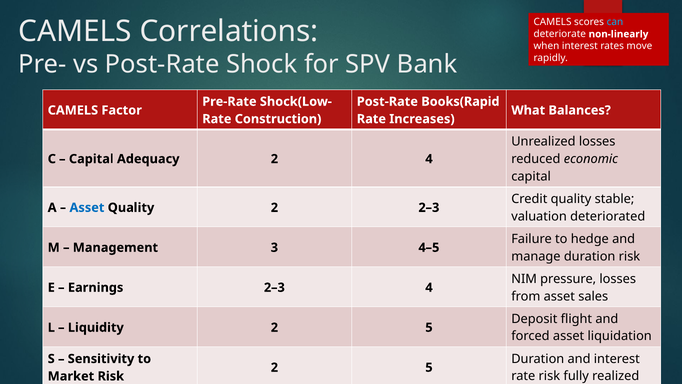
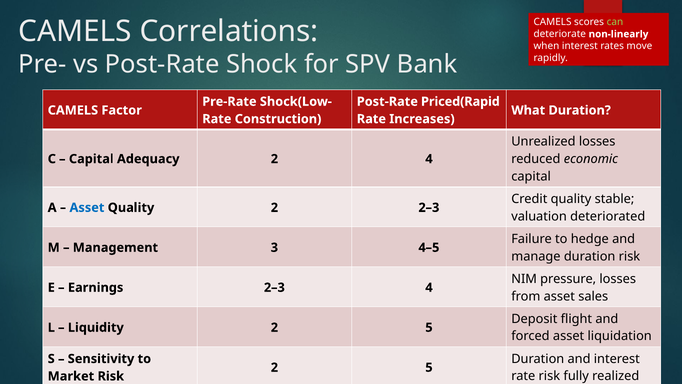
can colour: light blue -> light green
Books(Rapid: Books(Rapid -> Priced(Rapid
What Balances: Balances -> Duration
